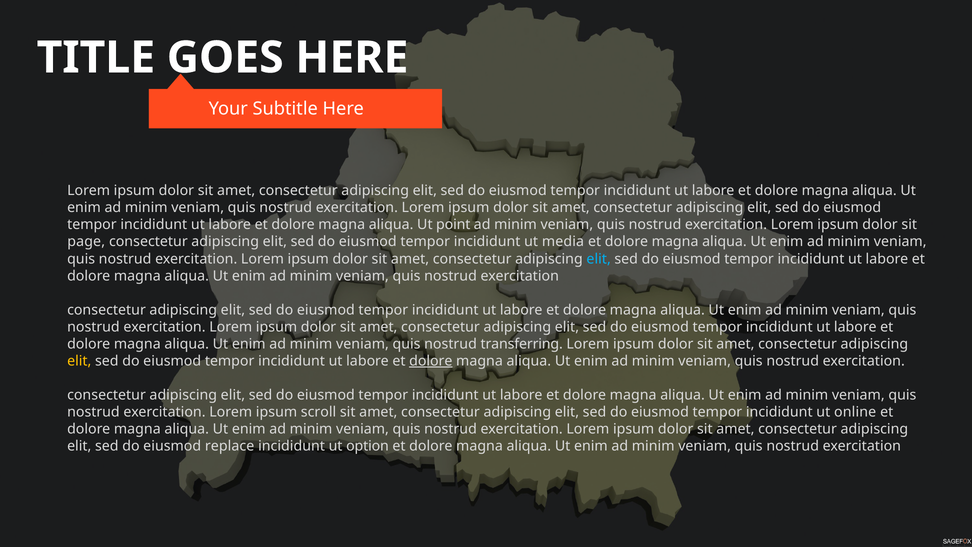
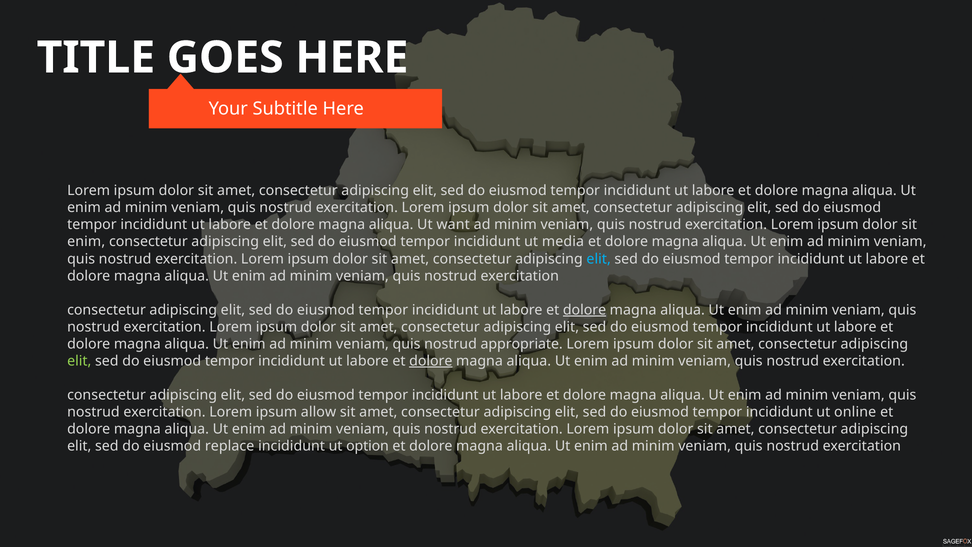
point: point -> want
page at (86, 242): page -> enim
dolore at (585, 310) underline: none -> present
transferring: transferring -> appropriate
elit at (79, 361) colour: yellow -> light green
scroll: scroll -> allow
